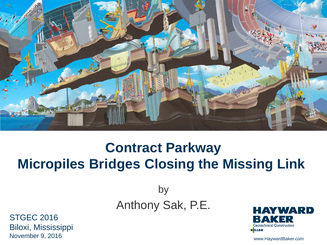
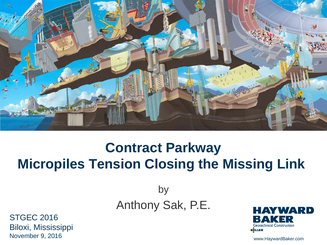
Bridges: Bridges -> Tension
